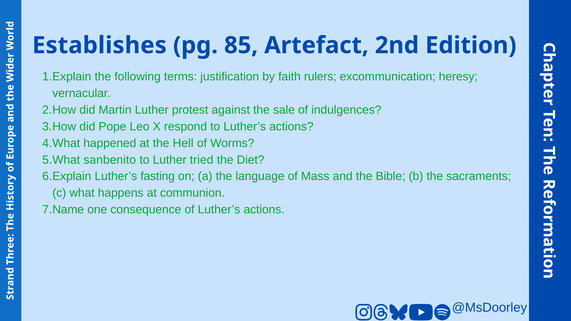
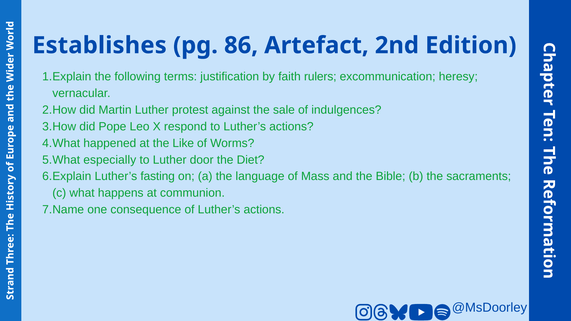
85: 85 -> 86
Hell: Hell -> Like
sanbenito: sanbenito -> especially
tried: tried -> door
